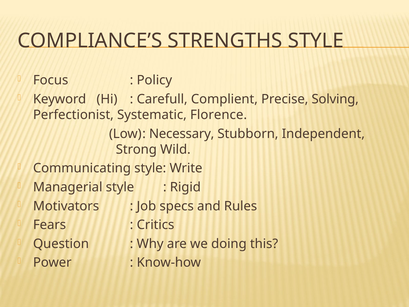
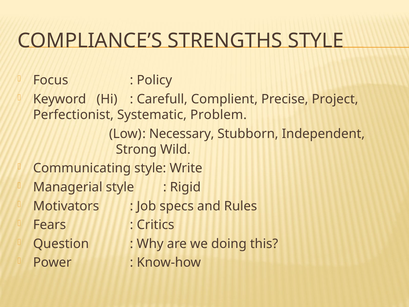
Solving: Solving -> Project
Florence: Florence -> Problem
